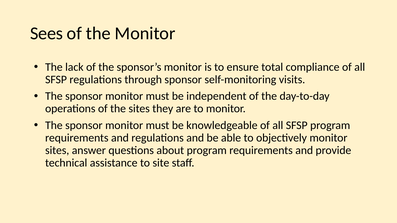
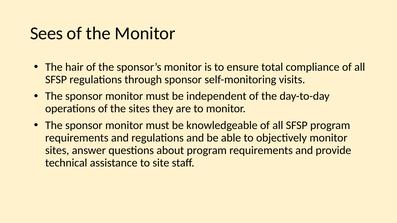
lack: lack -> hair
